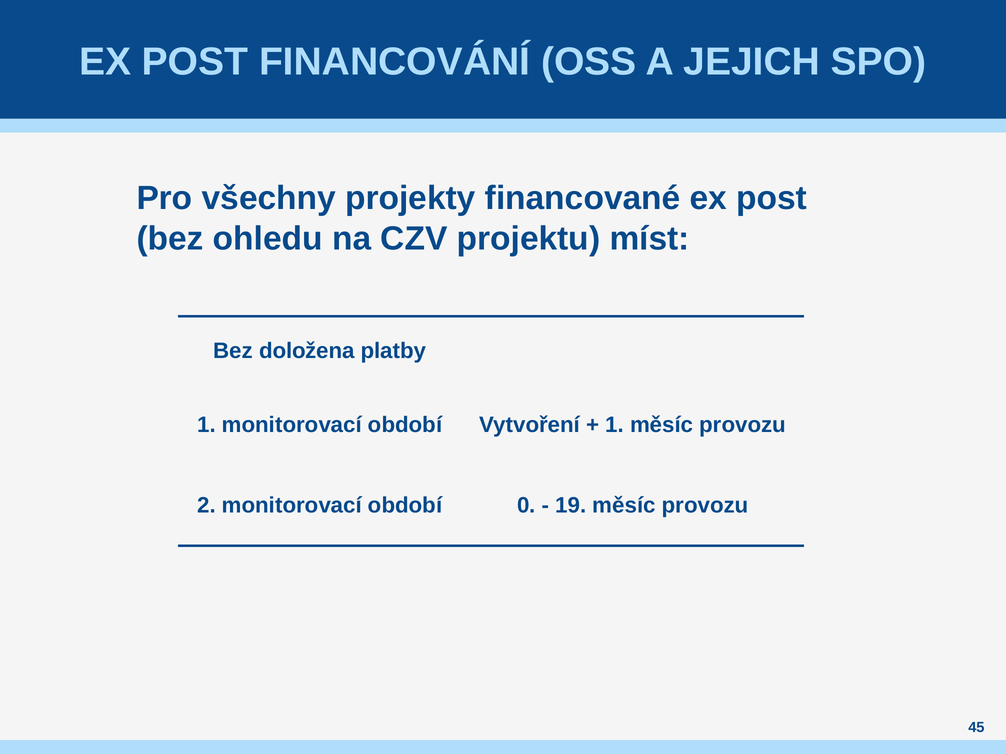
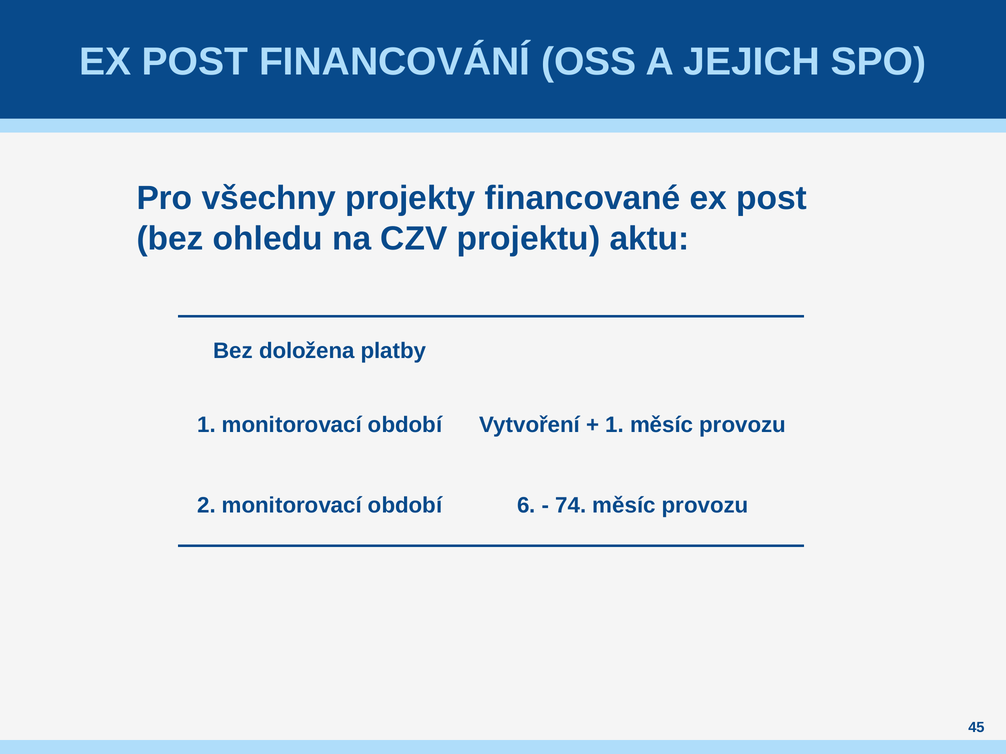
míst: míst -> aktu
0: 0 -> 6
19: 19 -> 74
